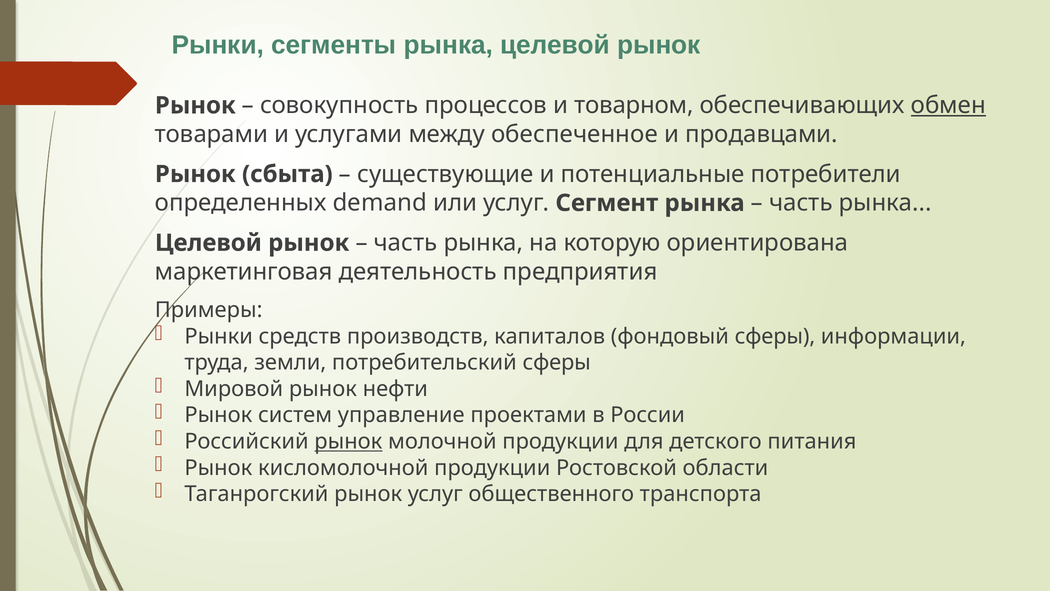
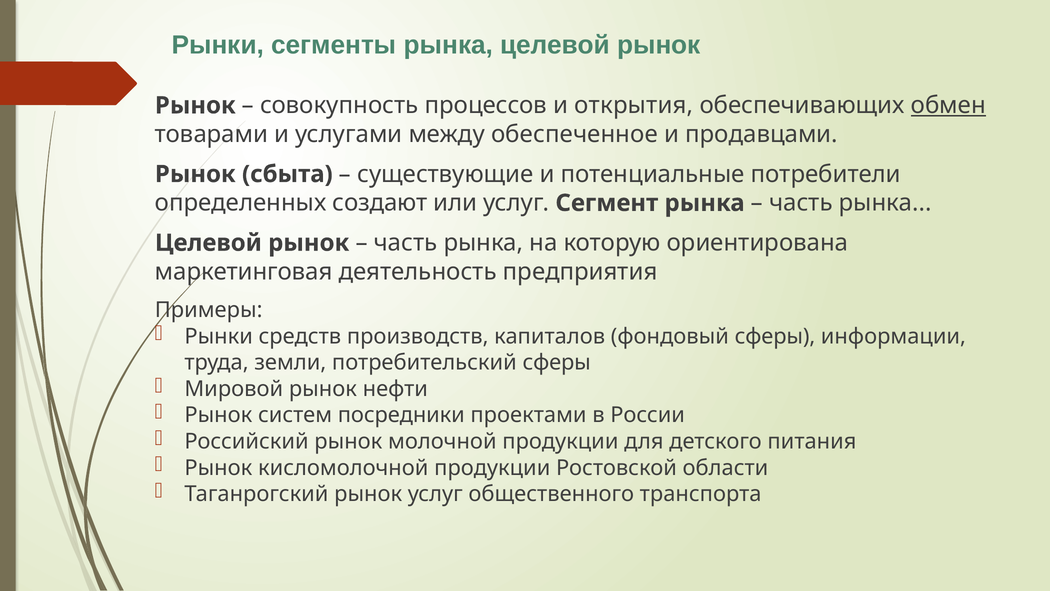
товарном: товарном -> открытия
demand: demand -> создают
управление: управление -> посредники
рынок at (348, 441) underline: present -> none
